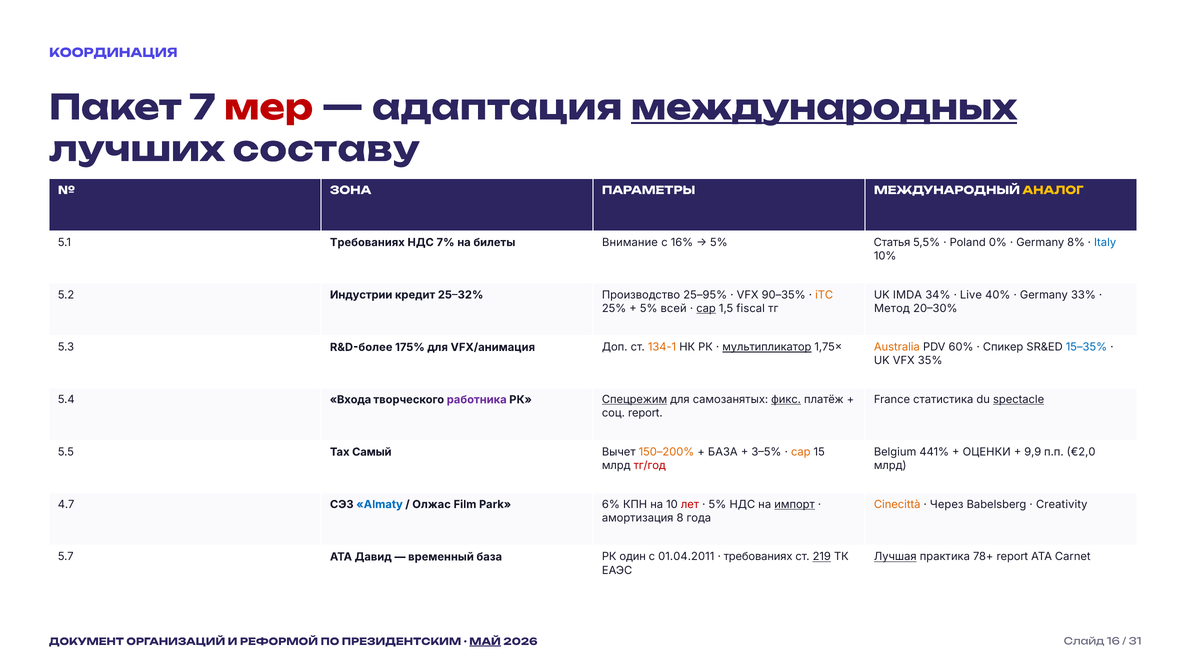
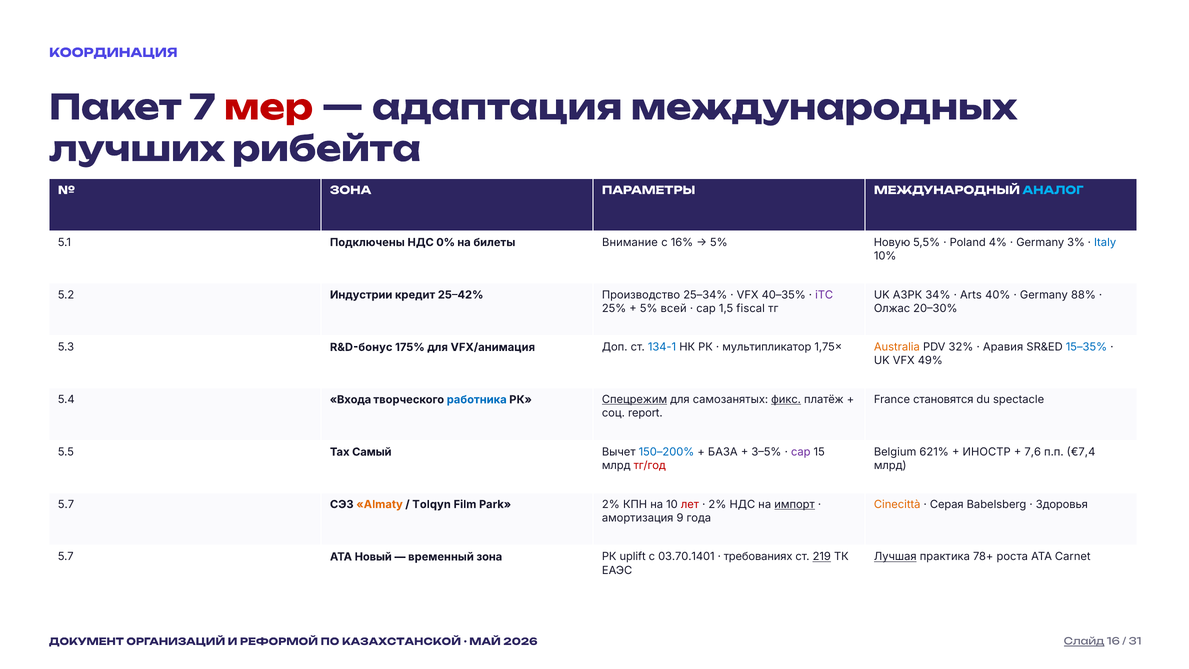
международных underline: present -> none
составу: составу -> рибейта
АНАЛОГ colour: yellow -> light blue
5.1 Требованиях: Требованиях -> Подключены
7%: 7% -> 0%
Статья: Статья -> Новую
0%: 0% -> 4%
8%: 8% -> 3%
25–32%: 25–32% -> 25–42%
25–95%: 25–95% -> 25–34%
90–35%: 90–35% -> 40–35%
iTC colour: orange -> purple
IMDA: IMDA -> АЗРК
Live: Live -> Arts
33%: 33% -> 88%
cap at (706, 308) underline: present -> none
Метод: Метод -> Олжас
R&D-более: R&D-более -> R&D-бонус
134-1 colour: orange -> blue
мультипликатор underline: present -> none
60%: 60% -> 32%
Спикер: Спикер -> Аравия
35%: 35% -> 49%
работника colour: purple -> blue
статистика: статистика -> становятся
spectacle underline: present -> none
150–200% colour: orange -> blue
cap at (801, 452) colour: orange -> purple
441%: 441% -> 621%
ОЦЕНКИ: ОЦЕНКИ -> ИНОСТР
9,9: 9,9 -> 7,6
€2,0: €2,0 -> €7,4
4.7 at (66, 504): 4.7 -> 5.7
Almaty colour: blue -> orange
Олжас: Олжас -> Tolqyn
Park 6%: 6% -> 2%
5% at (717, 504): 5% -> 2%
Через: Через -> Серая
Creativity: Creativity -> Здоровья
8: 8 -> 9
Давид: Давид -> Новый
временный база: база -> зона
один: один -> uplift
01.04.2011: 01.04.2011 -> 03.70.1401
78+ report: report -> роста
ПРЕЗИДЕНТСКИМ: ПРЕЗИДЕНТСКИМ -> КАЗАХСТАНСКОЙ
МАЙ underline: present -> none
Слайд underline: none -> present
